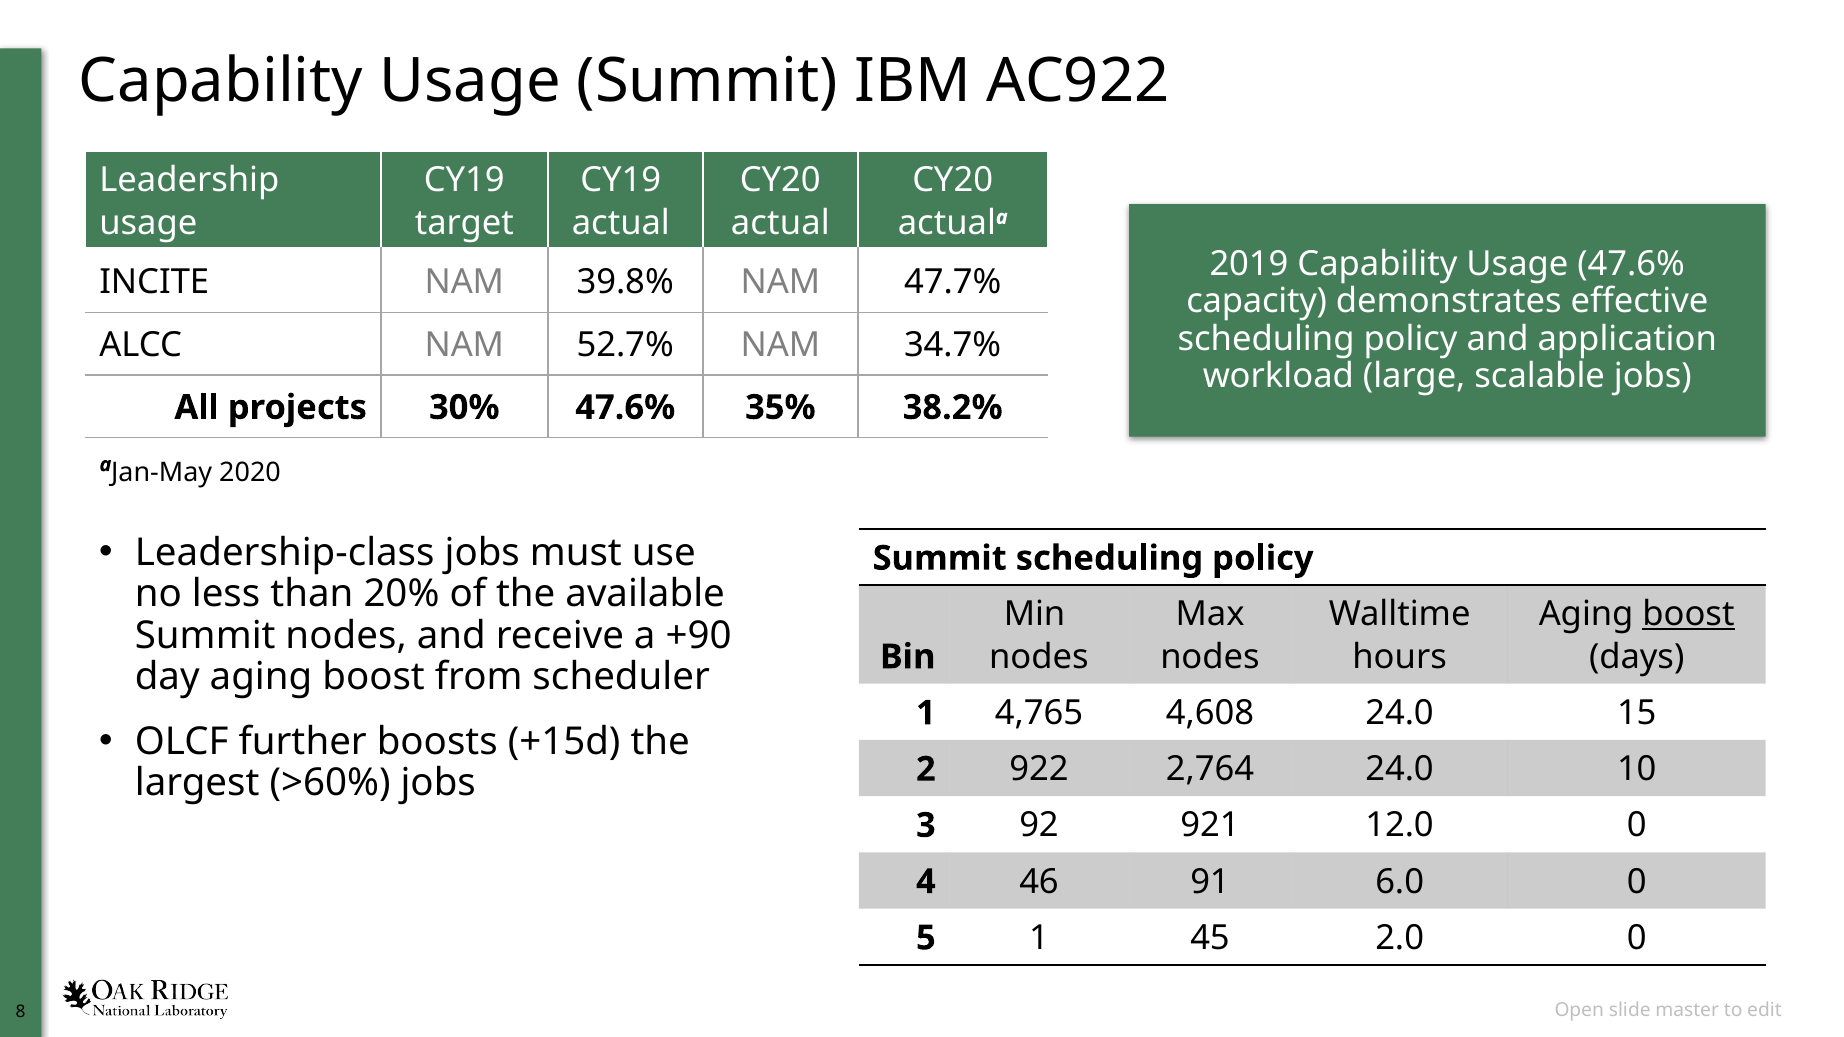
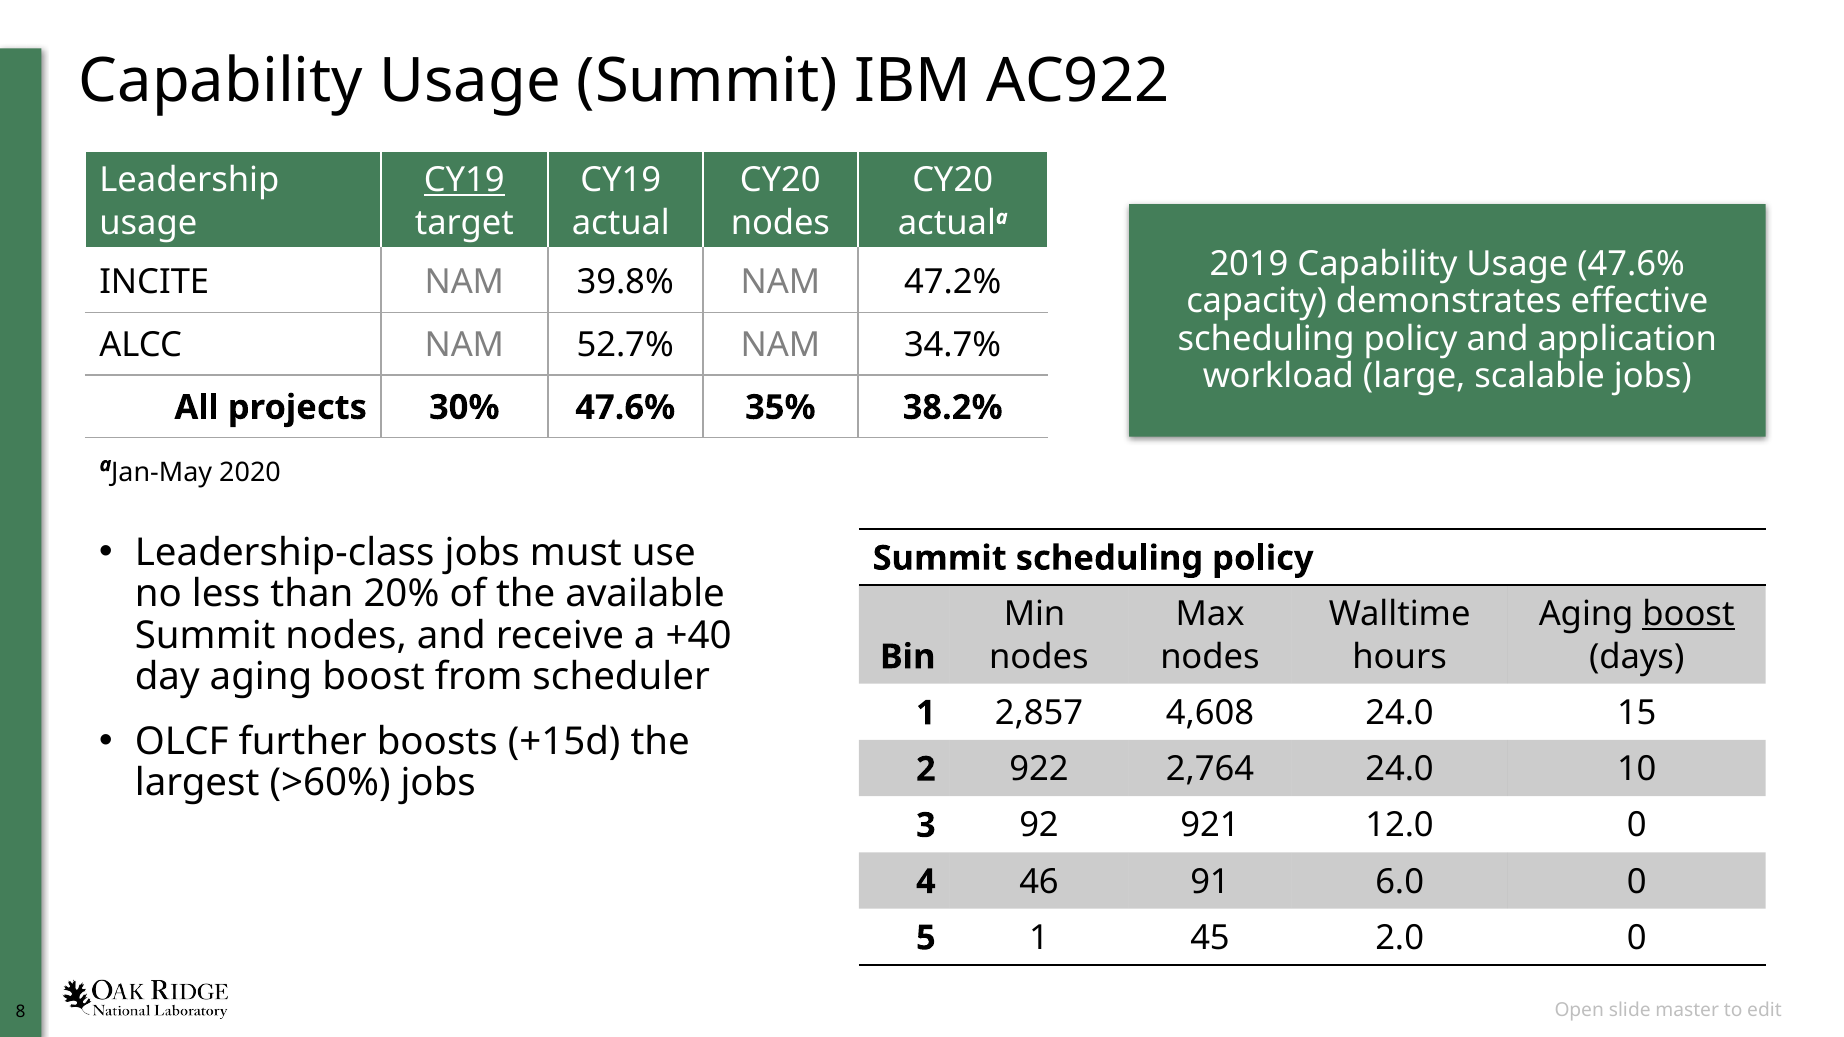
CY19 at (464, 180) underline: none -> present
actual at (780, 223): actual -> nodes
47.7%: 47.7% -> 47.2%
+90: +90 -> +40
4,765: 4,765 -> 2,857
